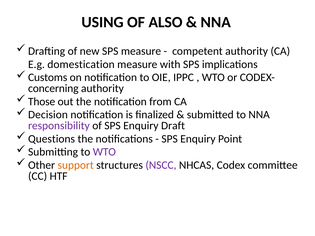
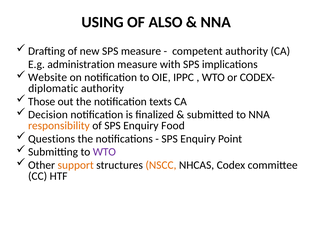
domestication: domestication -> administration
Customs: Customs -> Website
concerning: concerning -> diplomatic
from: from -> texts
responsibility colour: purple -> orange
Draft: Draft -> Food
NSCC colour: purple -> orange
